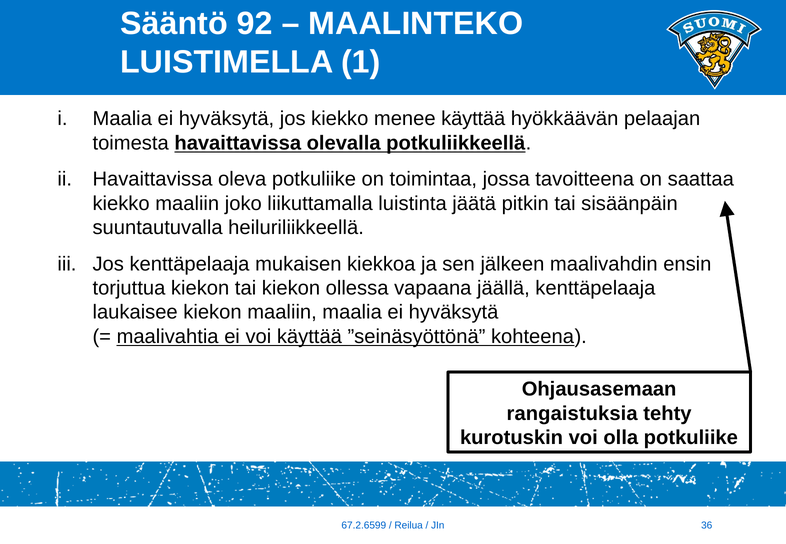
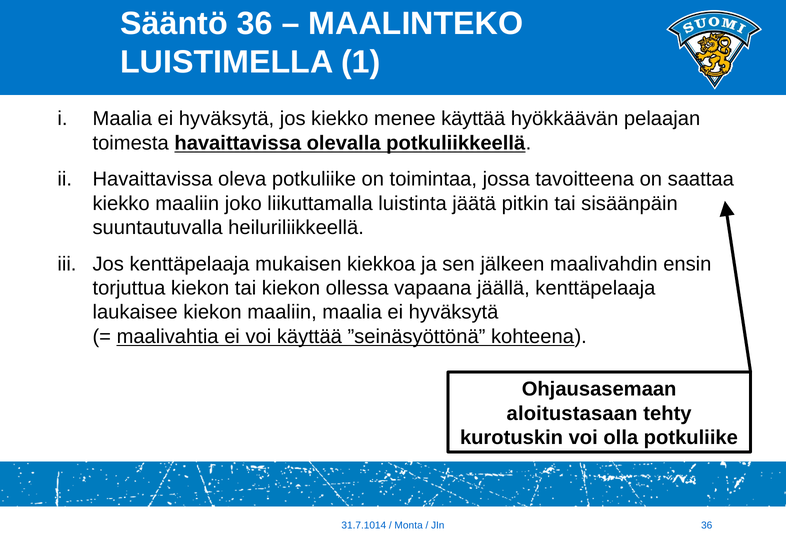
Sääntö 92: 92 -> 36
rangaistuksia: rangaistuksia -> aloitustasaan
67.2.6599: 67.2.6599 -> 31.7.1014
Reilua: Reilua -> Monta
